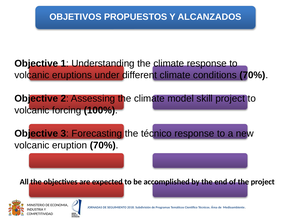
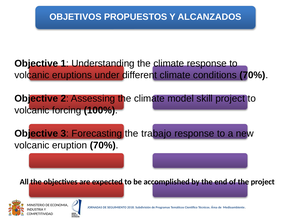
técnico: técnico -> trabajo
